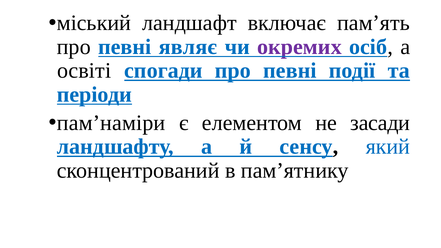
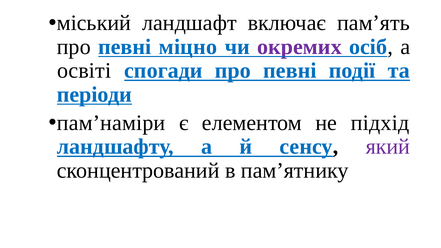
являє: являє -> міцно
засади: засади -> підхід
який colour: blue -> purple
